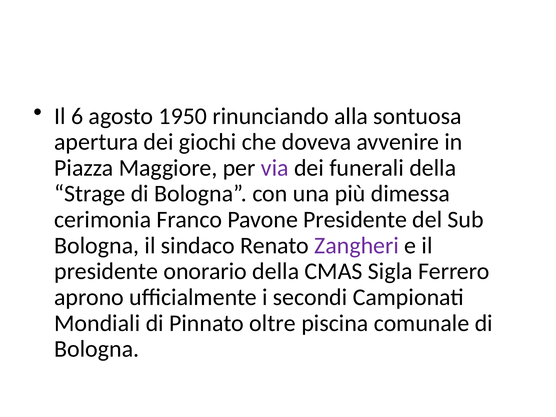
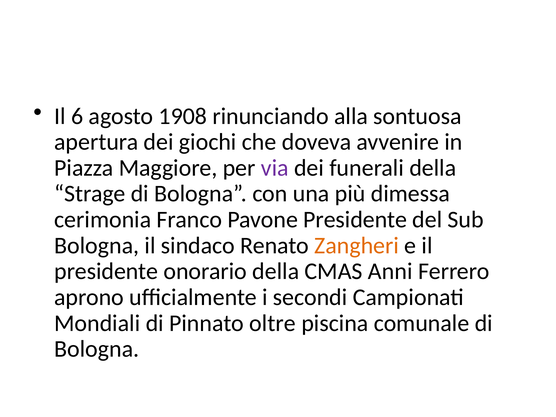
1950: 1950 -> 1908
Zangheri colour: purple -> orange
Sigla: Sigla -> Anni
